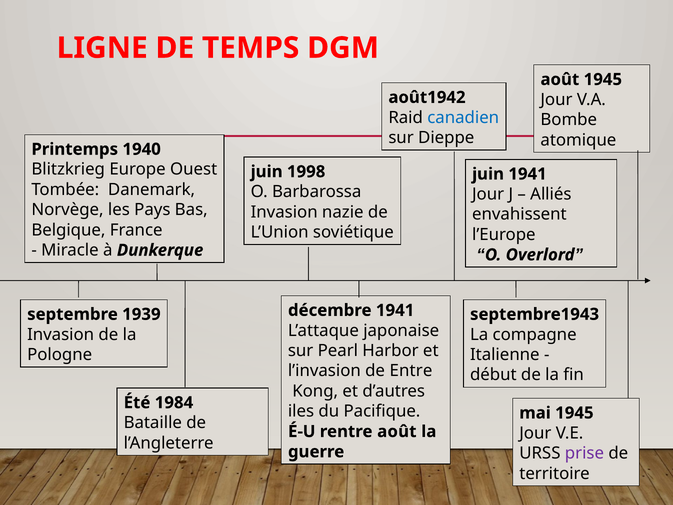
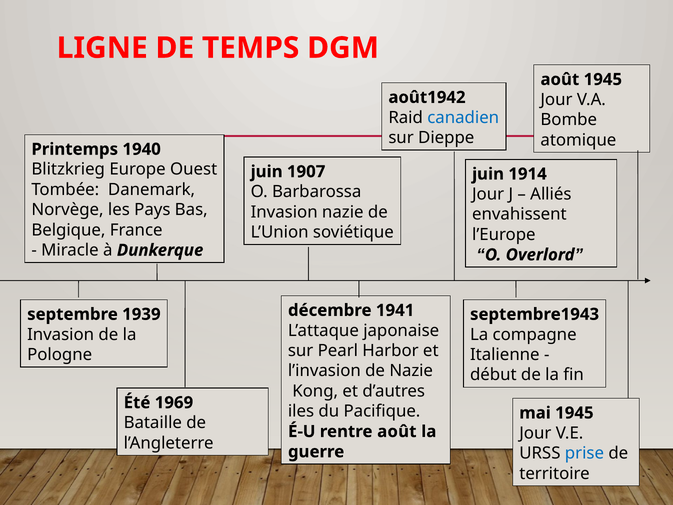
1998: 1998 -> 1907
juin 1941: 1941 -> 1914
de Entre: Entre -> Nazie
1984: 1984 -> 1969
prise colour: purple -> blue
